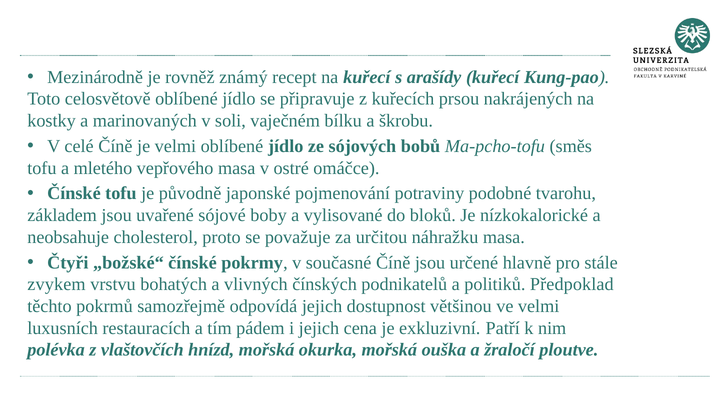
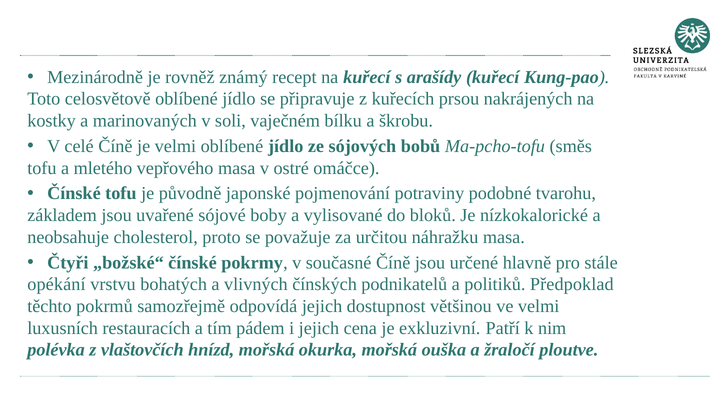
zvykem: zvykem -> opékání
